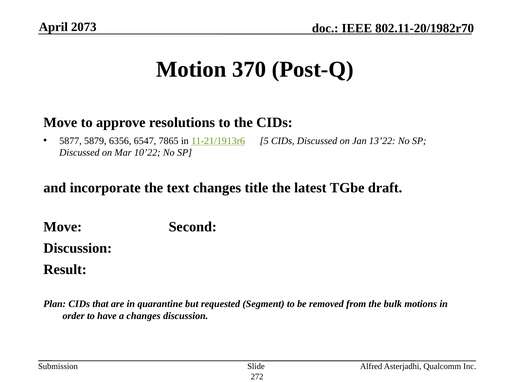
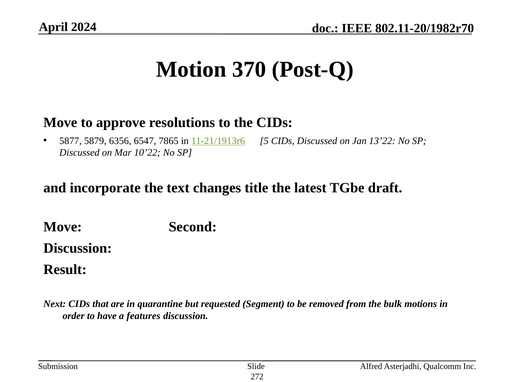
2073: 2073 -> 2024
Plan: Plan -> Next
a changes: changes -> features
